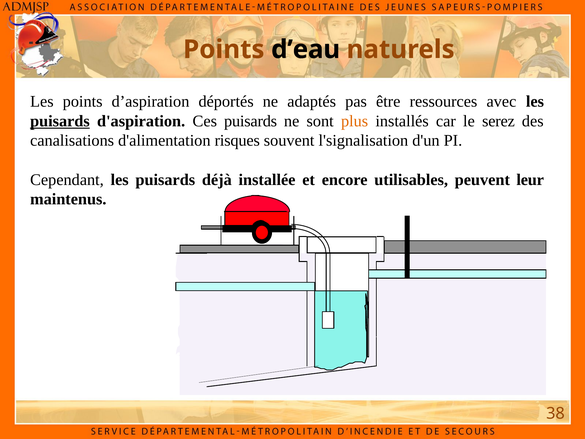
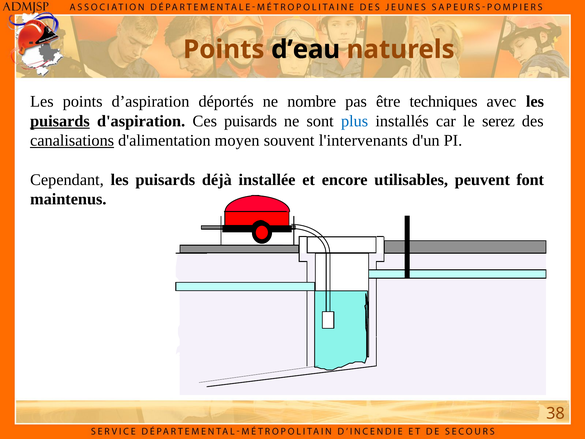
adaptés: adaptés -> nombre
ressources: ressources -> techniques
plus colour: orange -> blue
canalisations underline: none -> present
risques: risques -> moyen
l'signalisation: l'signalisation -> l'intervenants
leur: leur -> font
